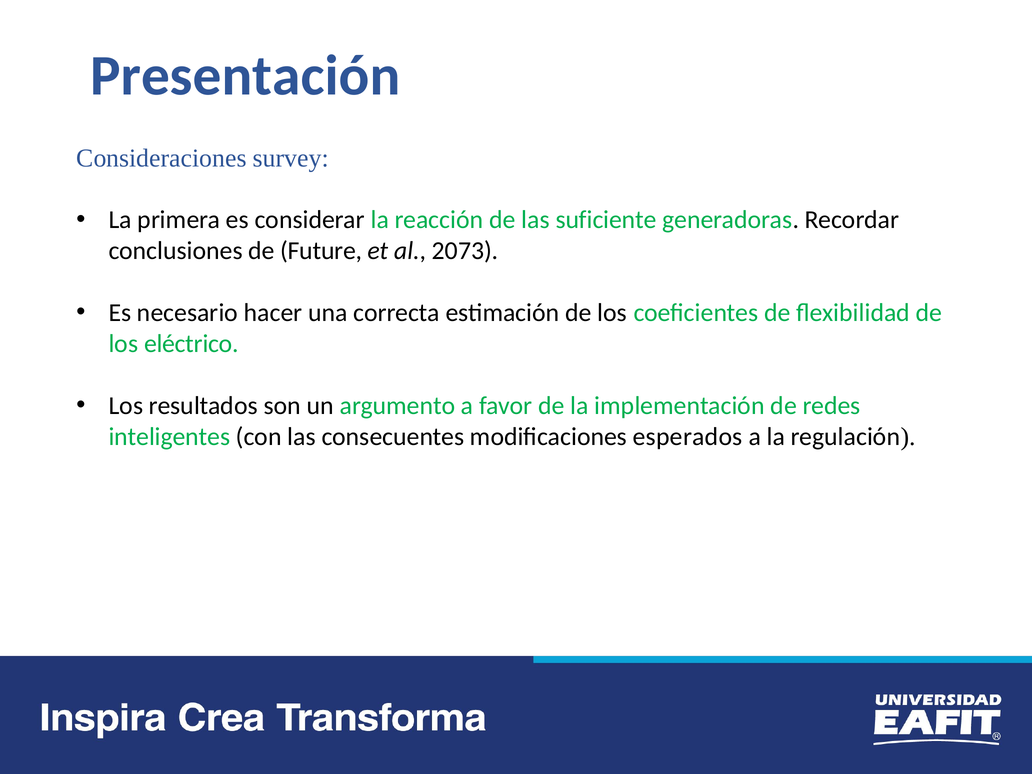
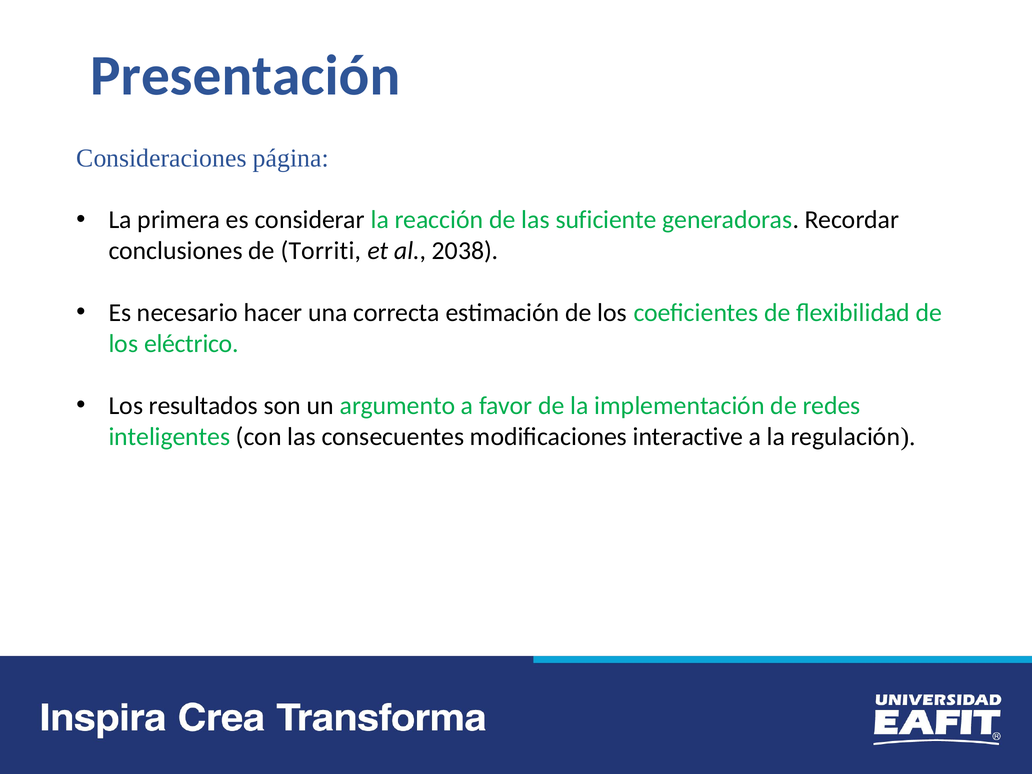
survey: survey -> página
Future: Future -> Torriti
2073: 2073 -> 2038
esperados: esperados -> interactive
